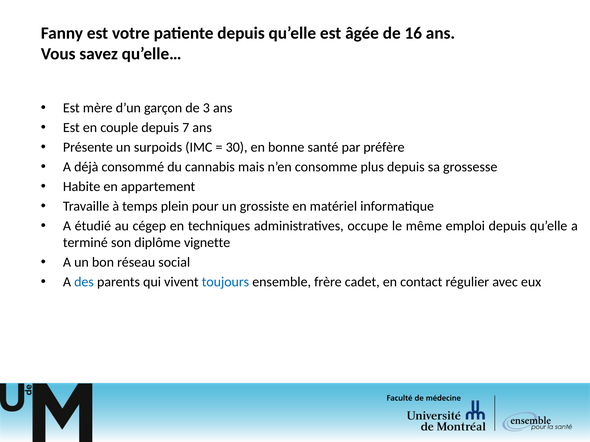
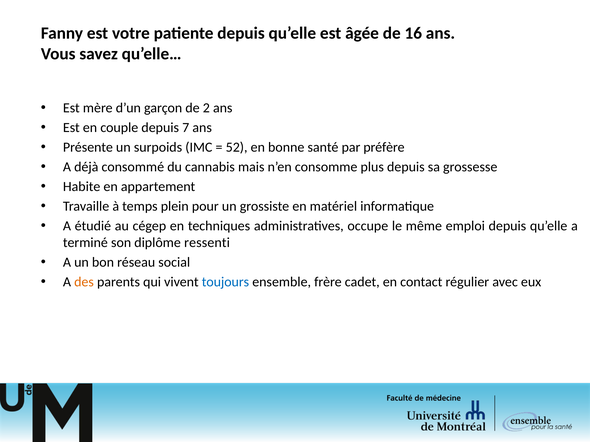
3: 3 -> 2
30: 30 -> 52
vignette: vignette -> ressenti
des colour: blue -> orange
